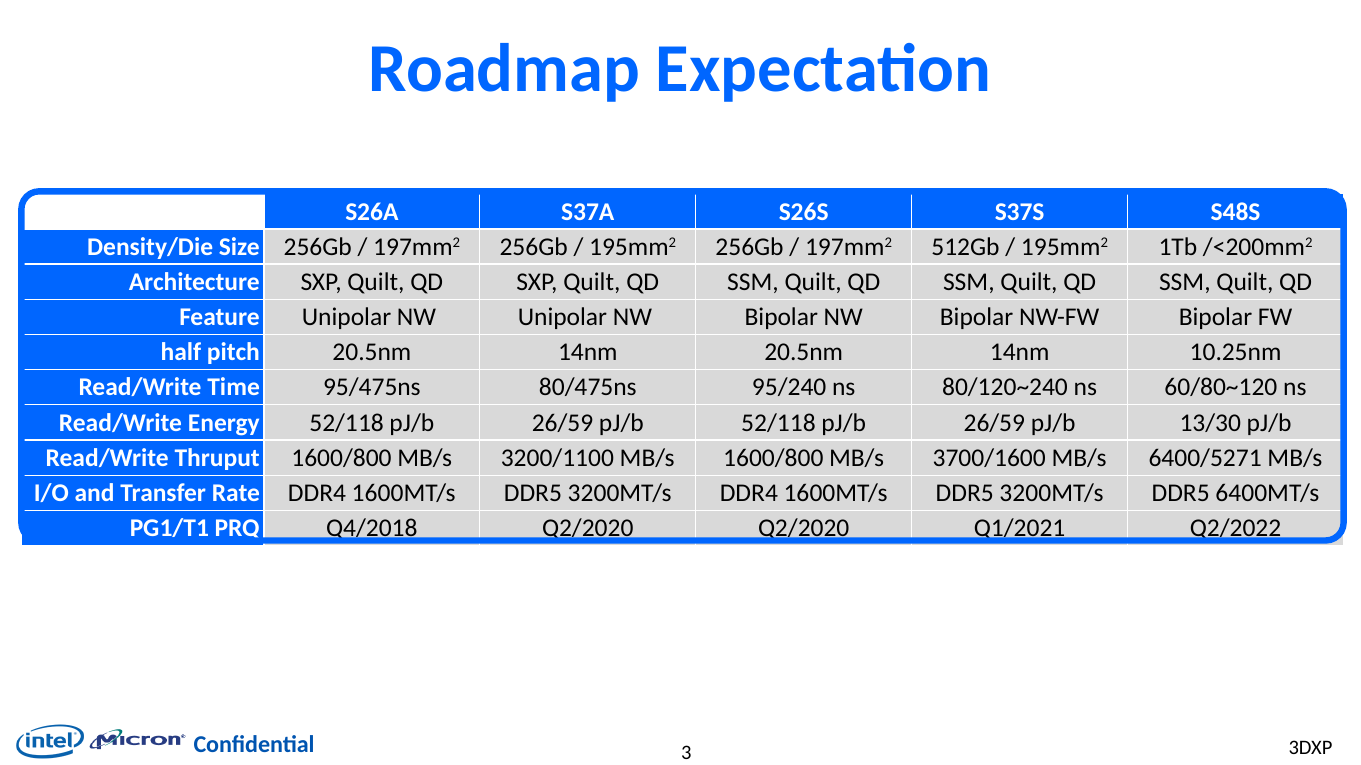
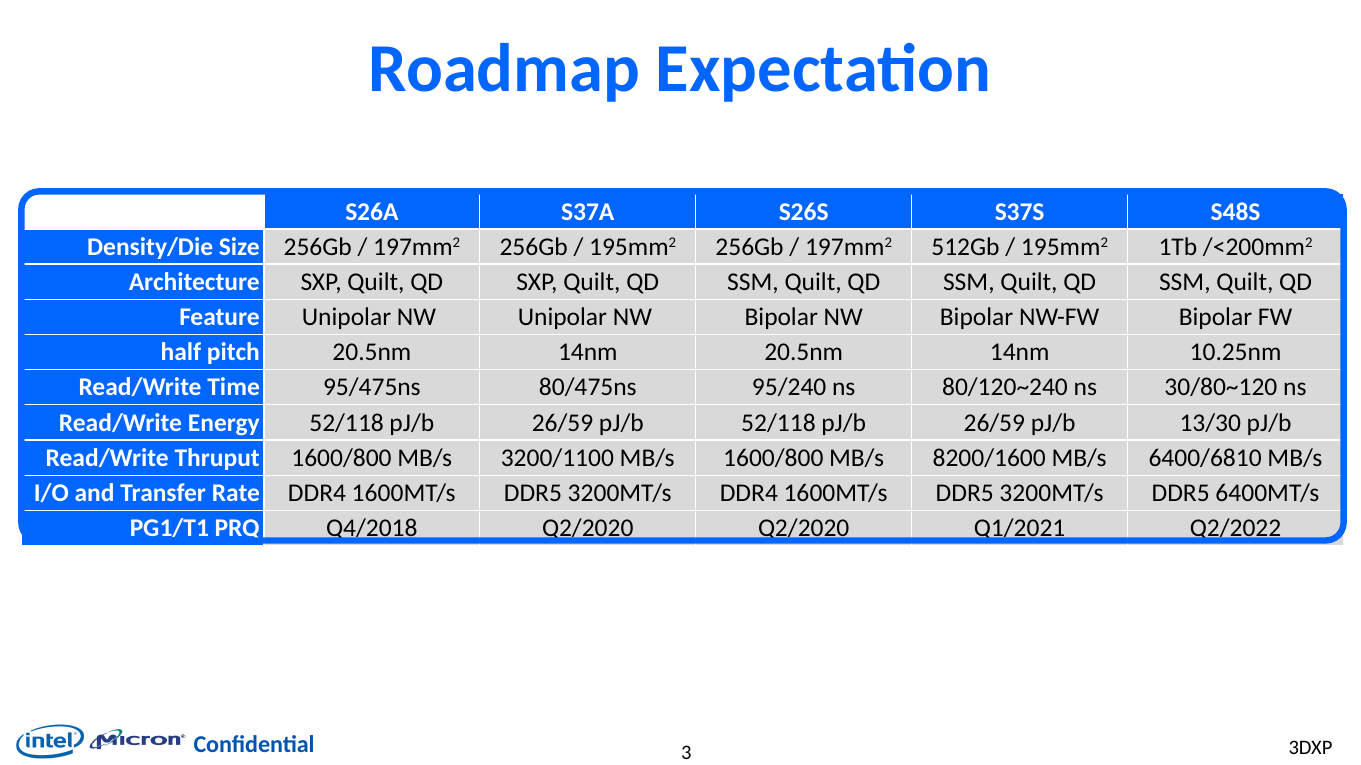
60/80~120: 60/80~120 -> 30/80~120
3700/1600: 3700/1600 -> 8200/1600
6400/5271: 6400/5271 -> 6400/6810
